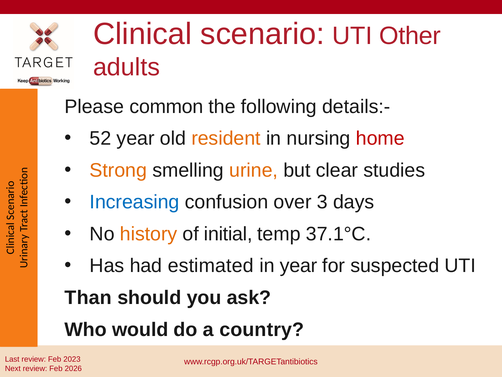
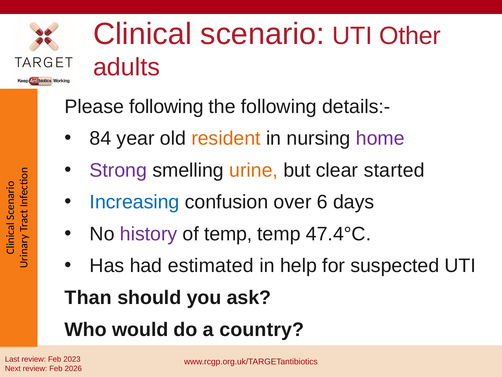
Please common: common -> following
52: 52 -> 84
home colour: red -> purple
Strong colour: orange -> purple
studies: studies -> started
3: 3 -> 6
history colour: orange -> purple
of initial: initial -> temp
37.1°C: 37.1°C -> 47.4°C
in year: year -> help
